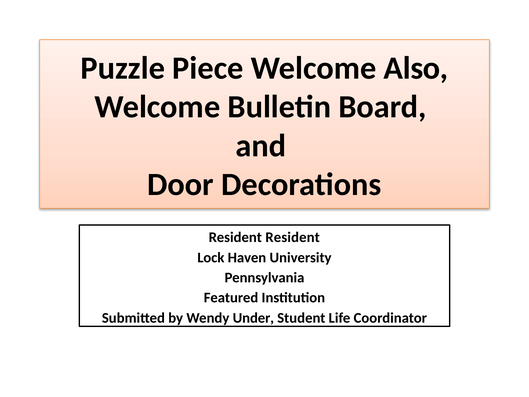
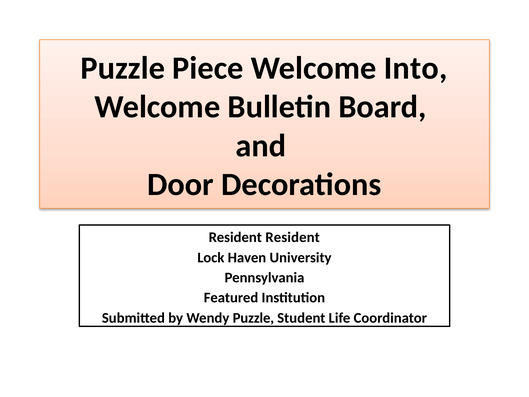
Also: Also -> Into
Wendy Under: Under -> Puzzle
